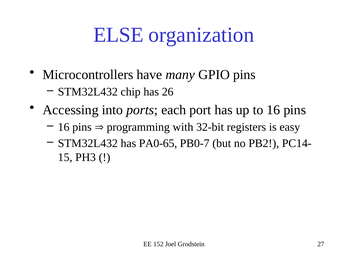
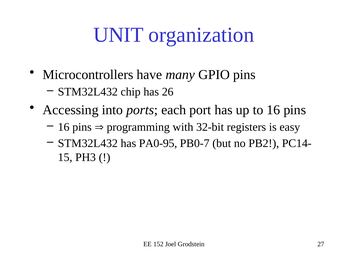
ELSE: ELSE -> UNIT
PA0-65: PA0-65 -> PA0-95
